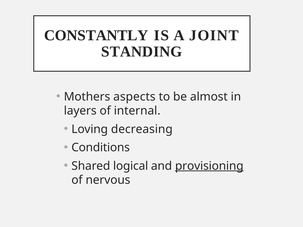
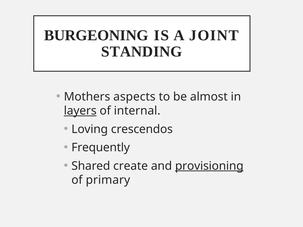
CONSTANTLY: CONSTANTLY -> BURGEONING
layers underline: none -> present
decreasing: decreasing -> crescendos
Conditions: Conditions -> Frequently
logical: logical -> create
nervous: nervous -> primary
